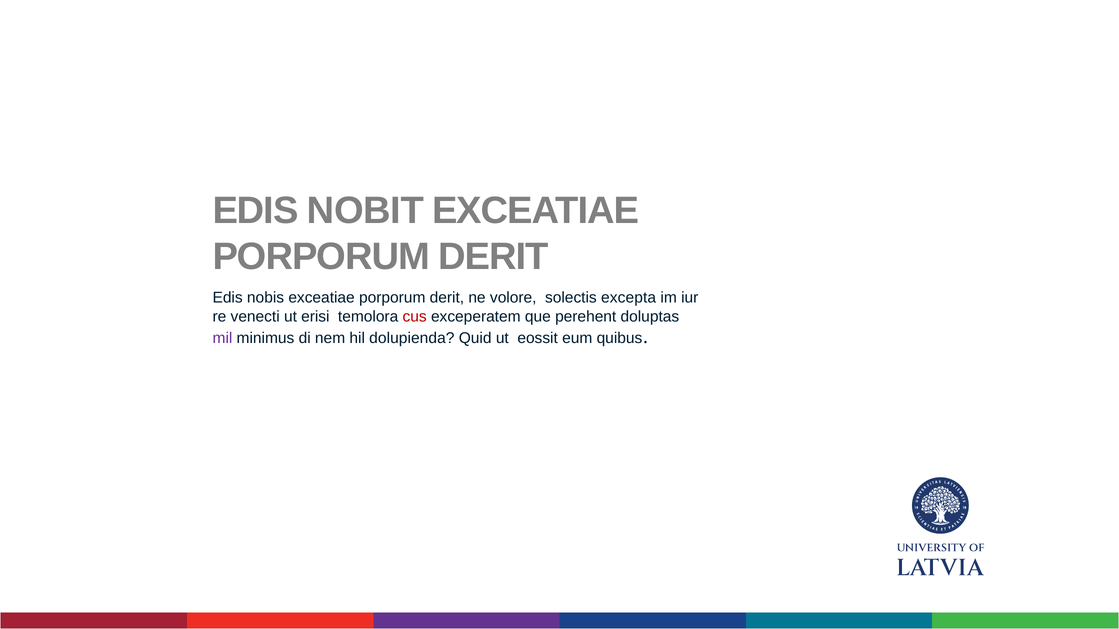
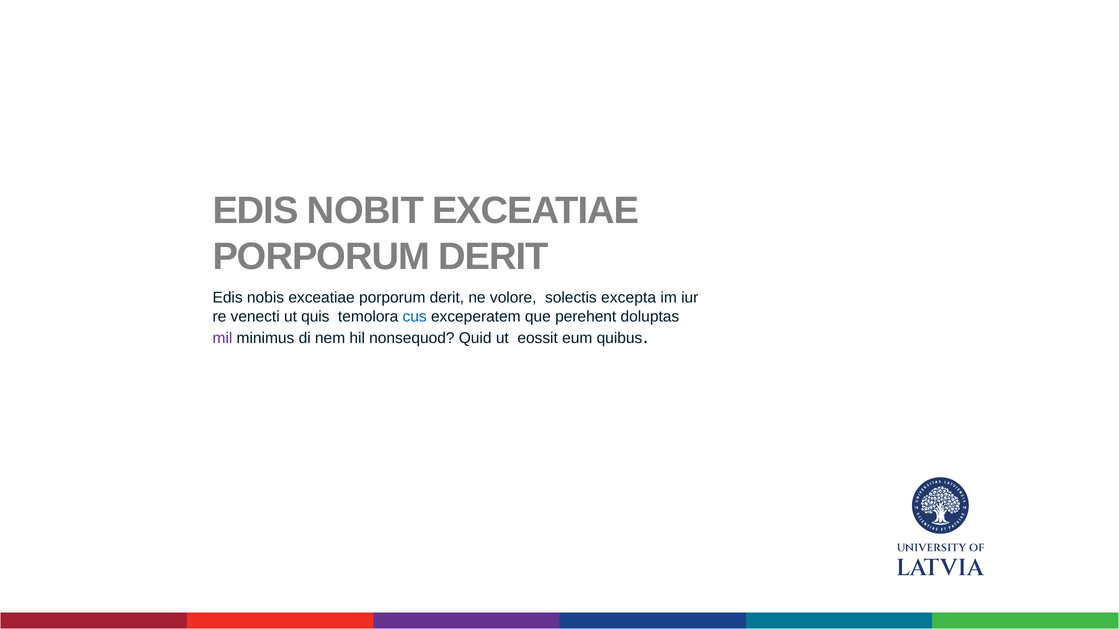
erisi: erisi -> quis
cus colour: red -> blue
dolupienda: dolupienda -> nonsequod
